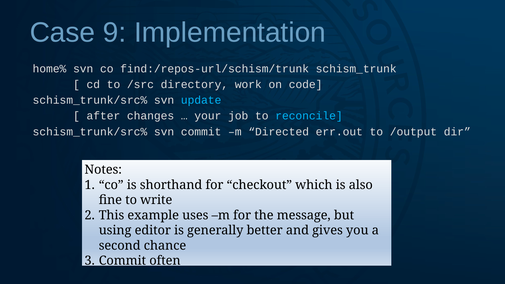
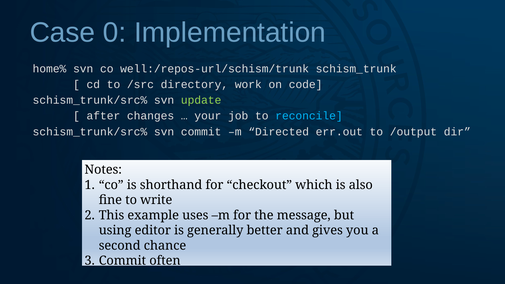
9: 9 -> 0
find:/repos-url/schism/trunk: find:/repos-url/schism/trunk -> well:/repos-url/schism/trunk
update colour: light blue -> light green
